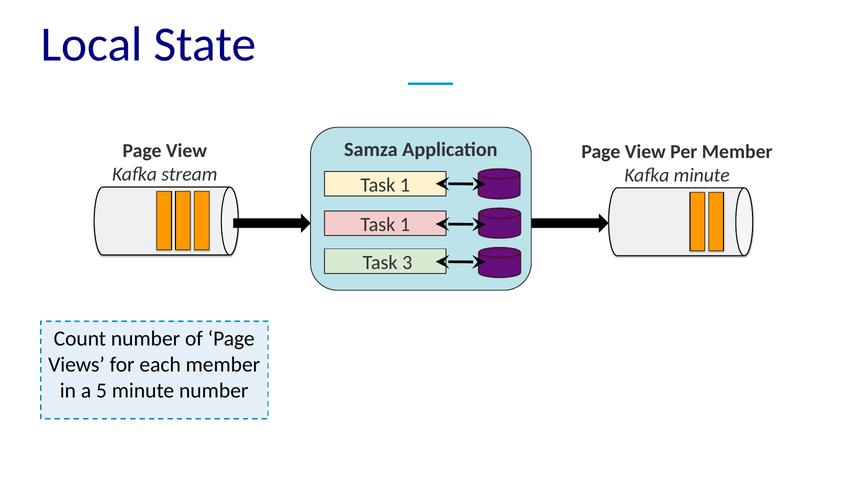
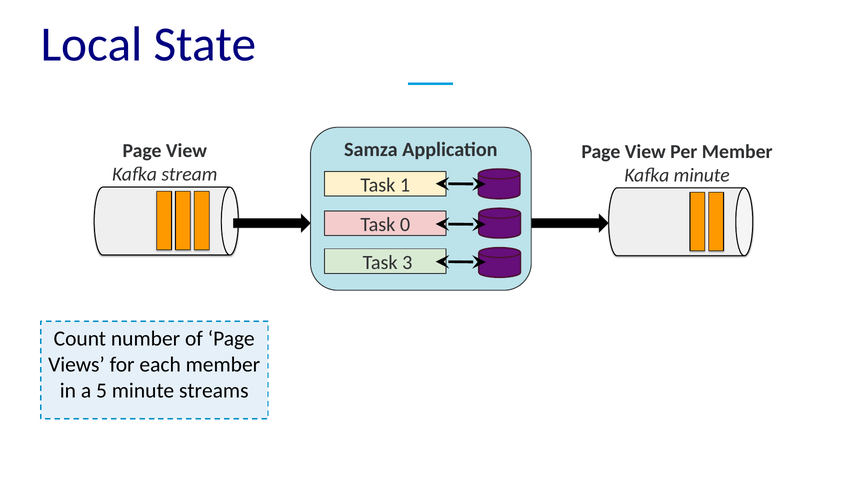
1 at (405, 225): 1 -> 0
minute number: number -> streams
